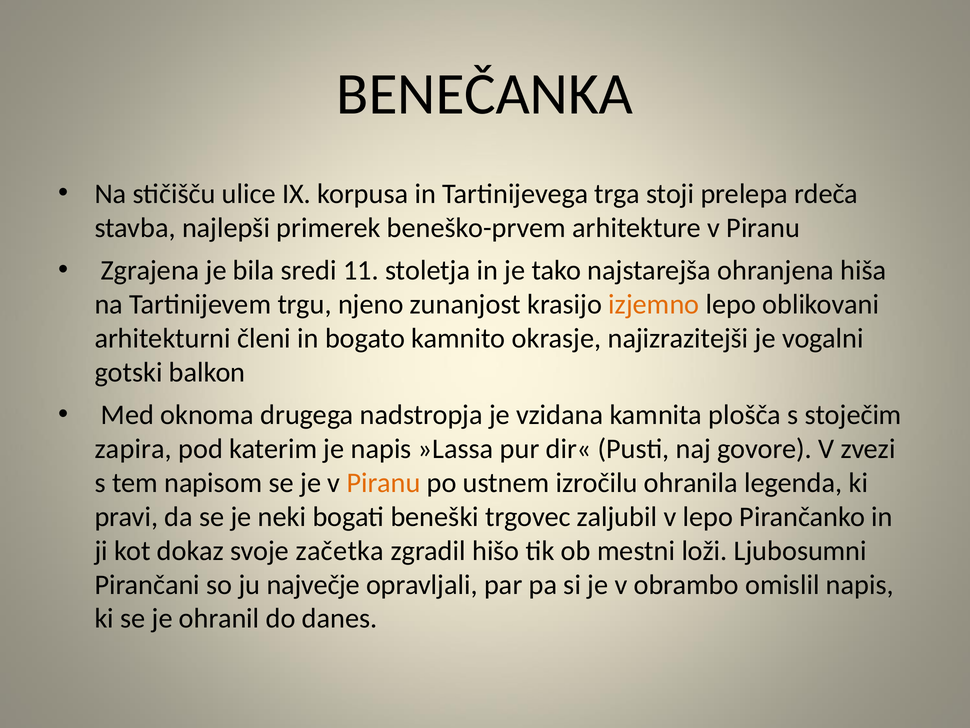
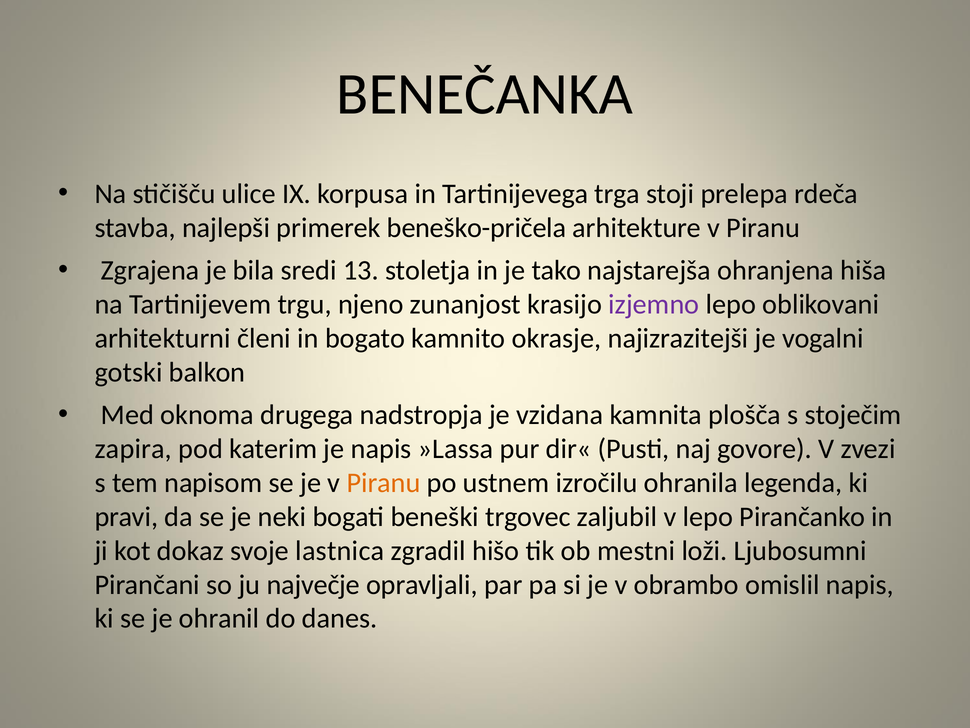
beneško-prvem: beneško-prvem -> beneško-pričela
11: 11 -> 13
izjemno colour: orange -> purple
začetka: začetka -> lastnica
